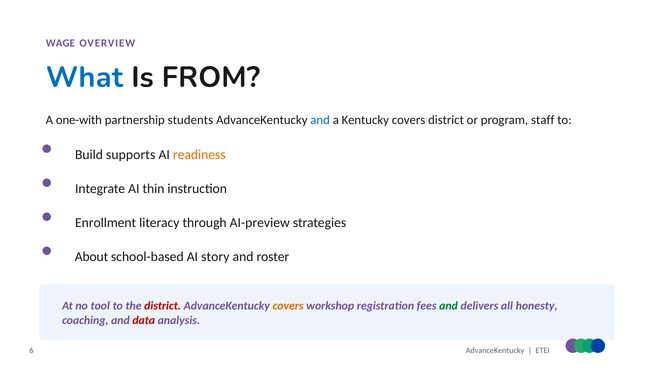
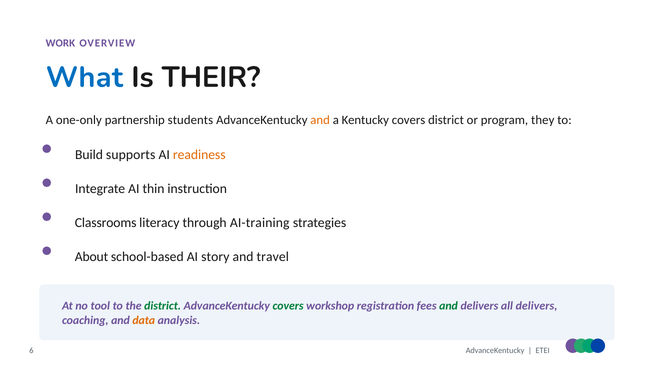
WAGE: WAGE -> WORK
FROM: FROM -> THEIR
one-with: one-with -> one-only
and at (320, 120) colour: blue -> orange
staff: staff -> they
Enrollment: Enrollment -> Classrooms
AI-preview: AI-preview -> AI-training
roster: roster -> travel
district at (163, 306) colour: red -> green
covers at (288, 306) colour: orange -> green
all honesty: honesty -> delivers
data colour: red -> orange
